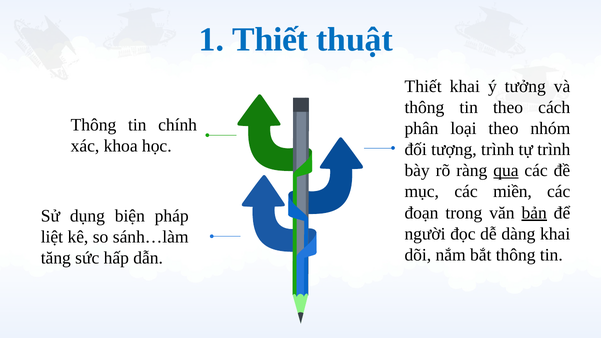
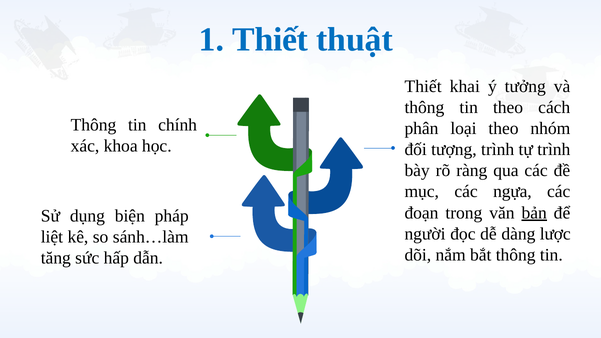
qua underline: present -> none
miền: miền -> ngựa
dàng khai: khai -> lược
